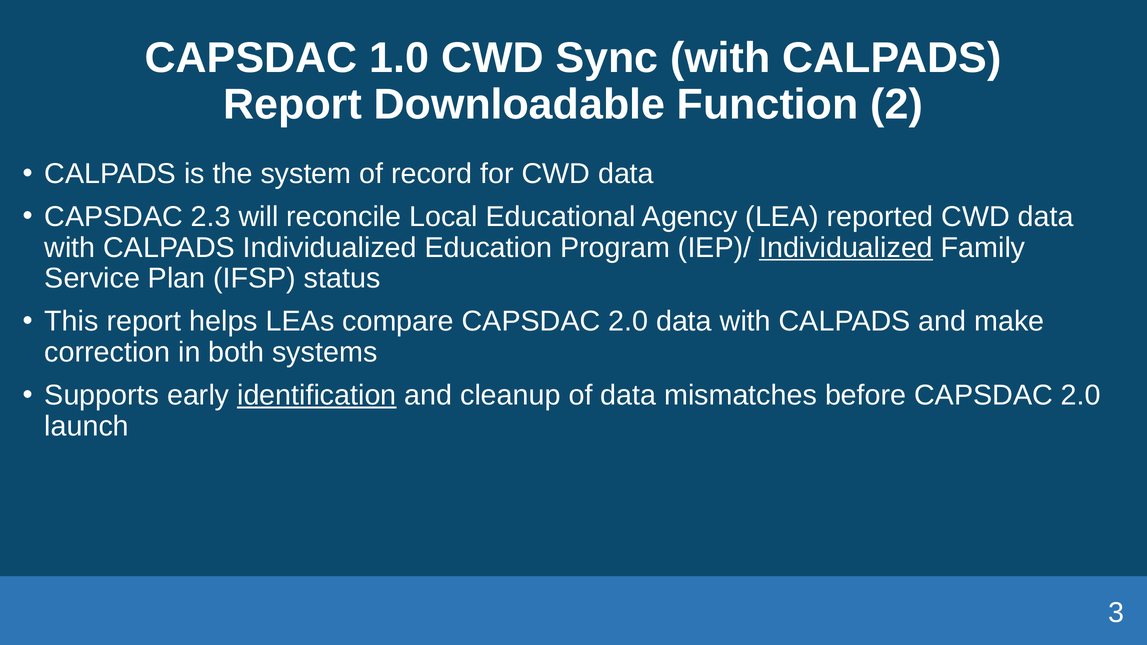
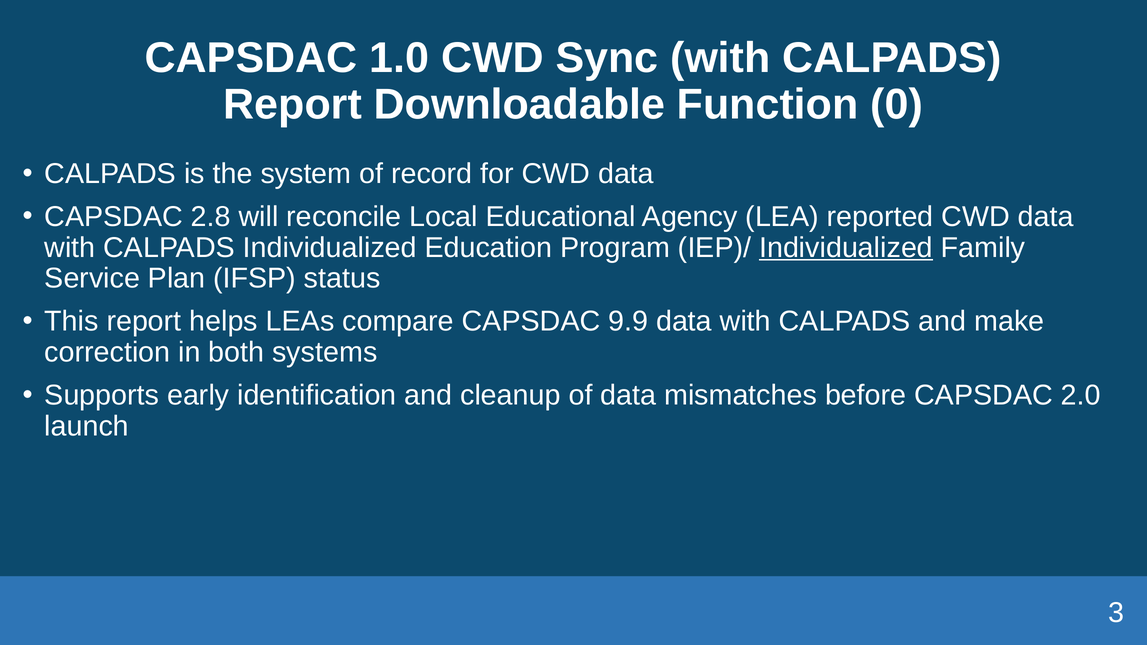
2: 2 -> 0
2.3: 2.3 -> 2.8
compare CAPSDAC 2.0: 2.0 -> 9.9
identification underline: present -> none
